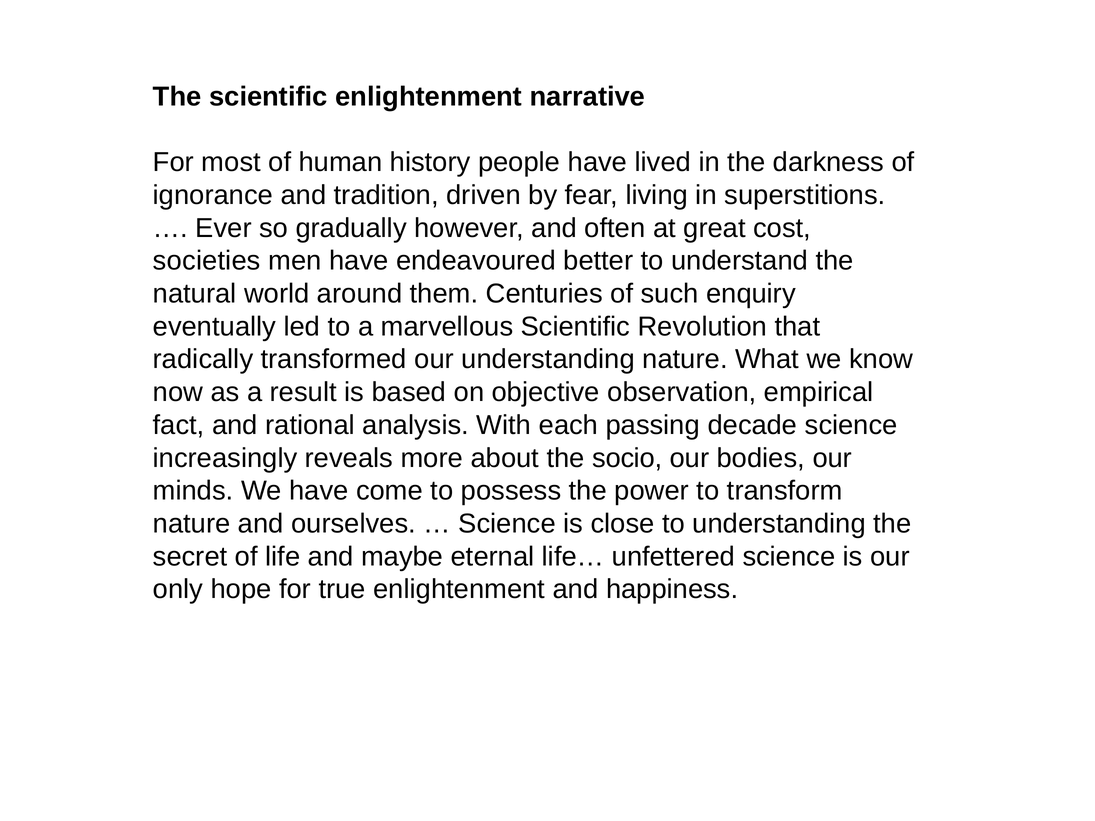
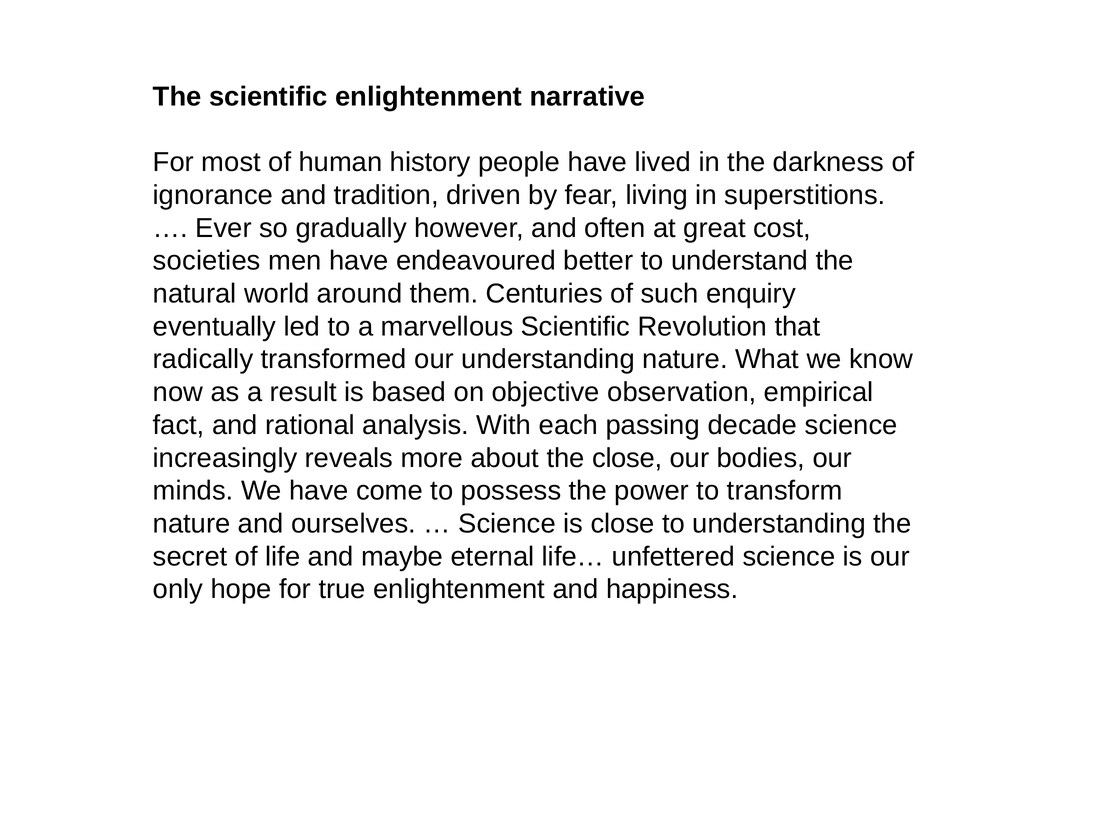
the socio: socio -> close
